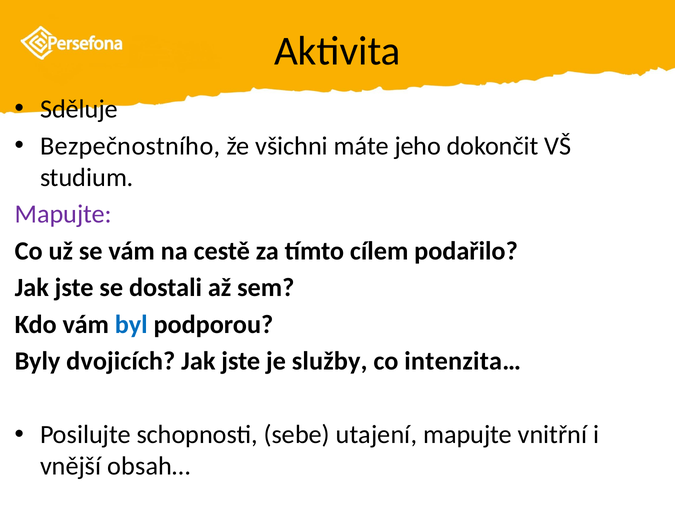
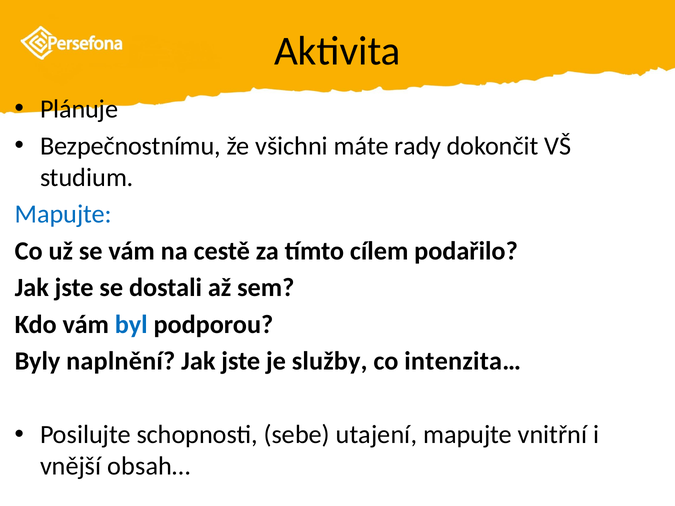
Sděluje: Sděluje -> Plánuje
Bezpečnostního: Bezpečnostního -> Bezpečnostnímu
jeho: jeho -> rady
Mapujte at (63, 214) colour: purple -> blue
dvojicích: dvojicích -> naplnění
